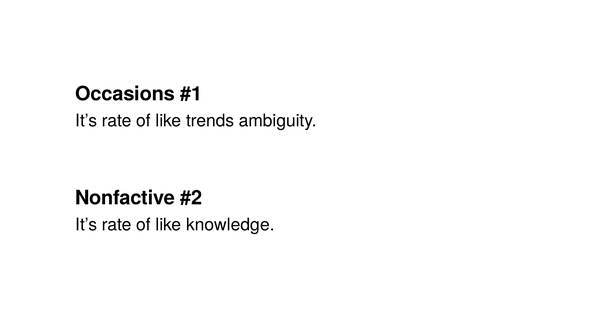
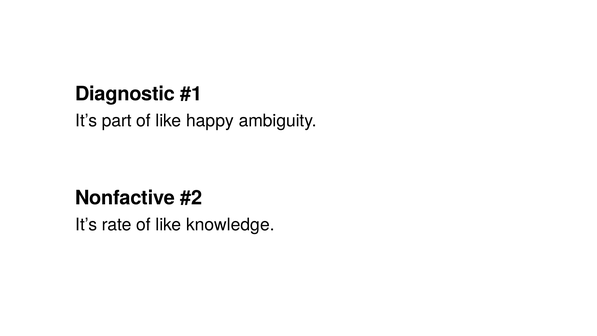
Occasions: Occasions -> Diagnostic
rate at (117, 121): rate -> part
trends: trends -> happy
